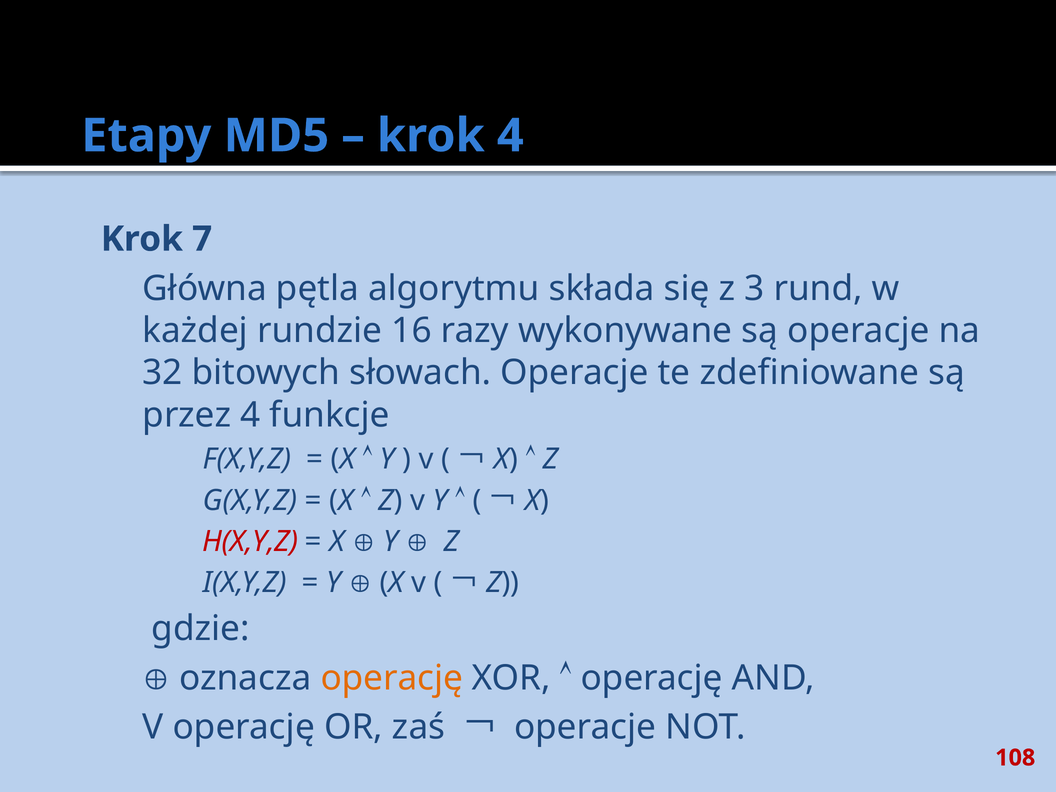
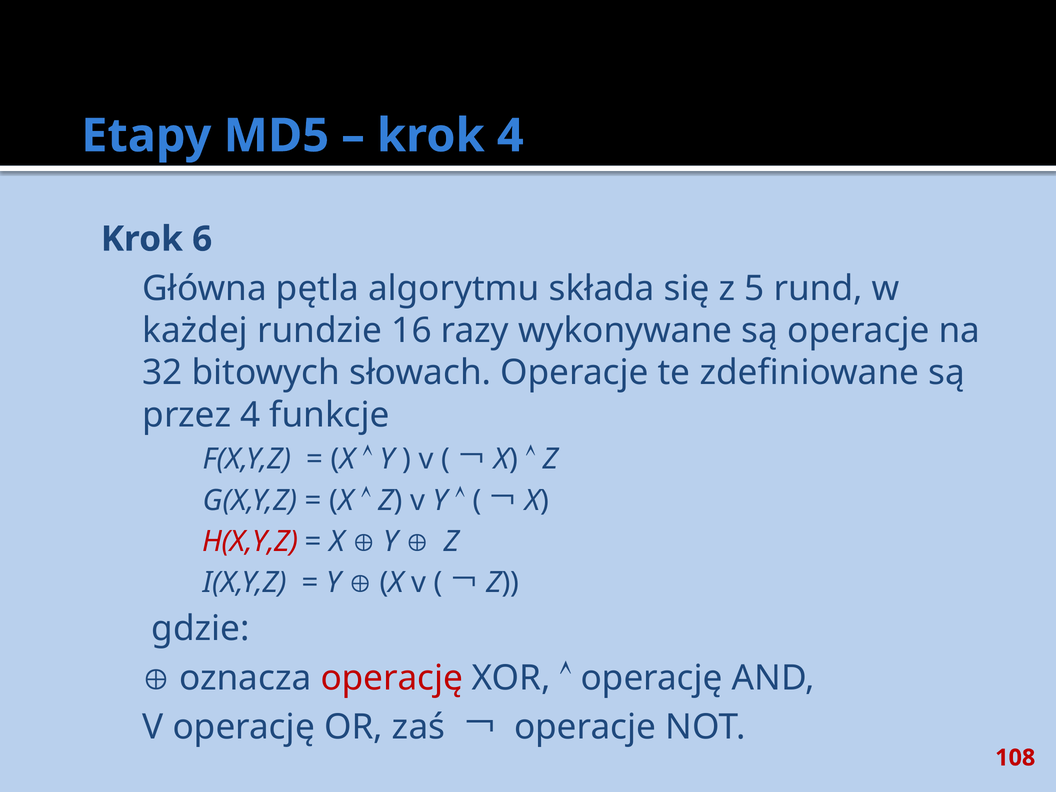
7: 7 -> 6
3: 3 -> 5
operację at (392, 678) colour: orange -> red
